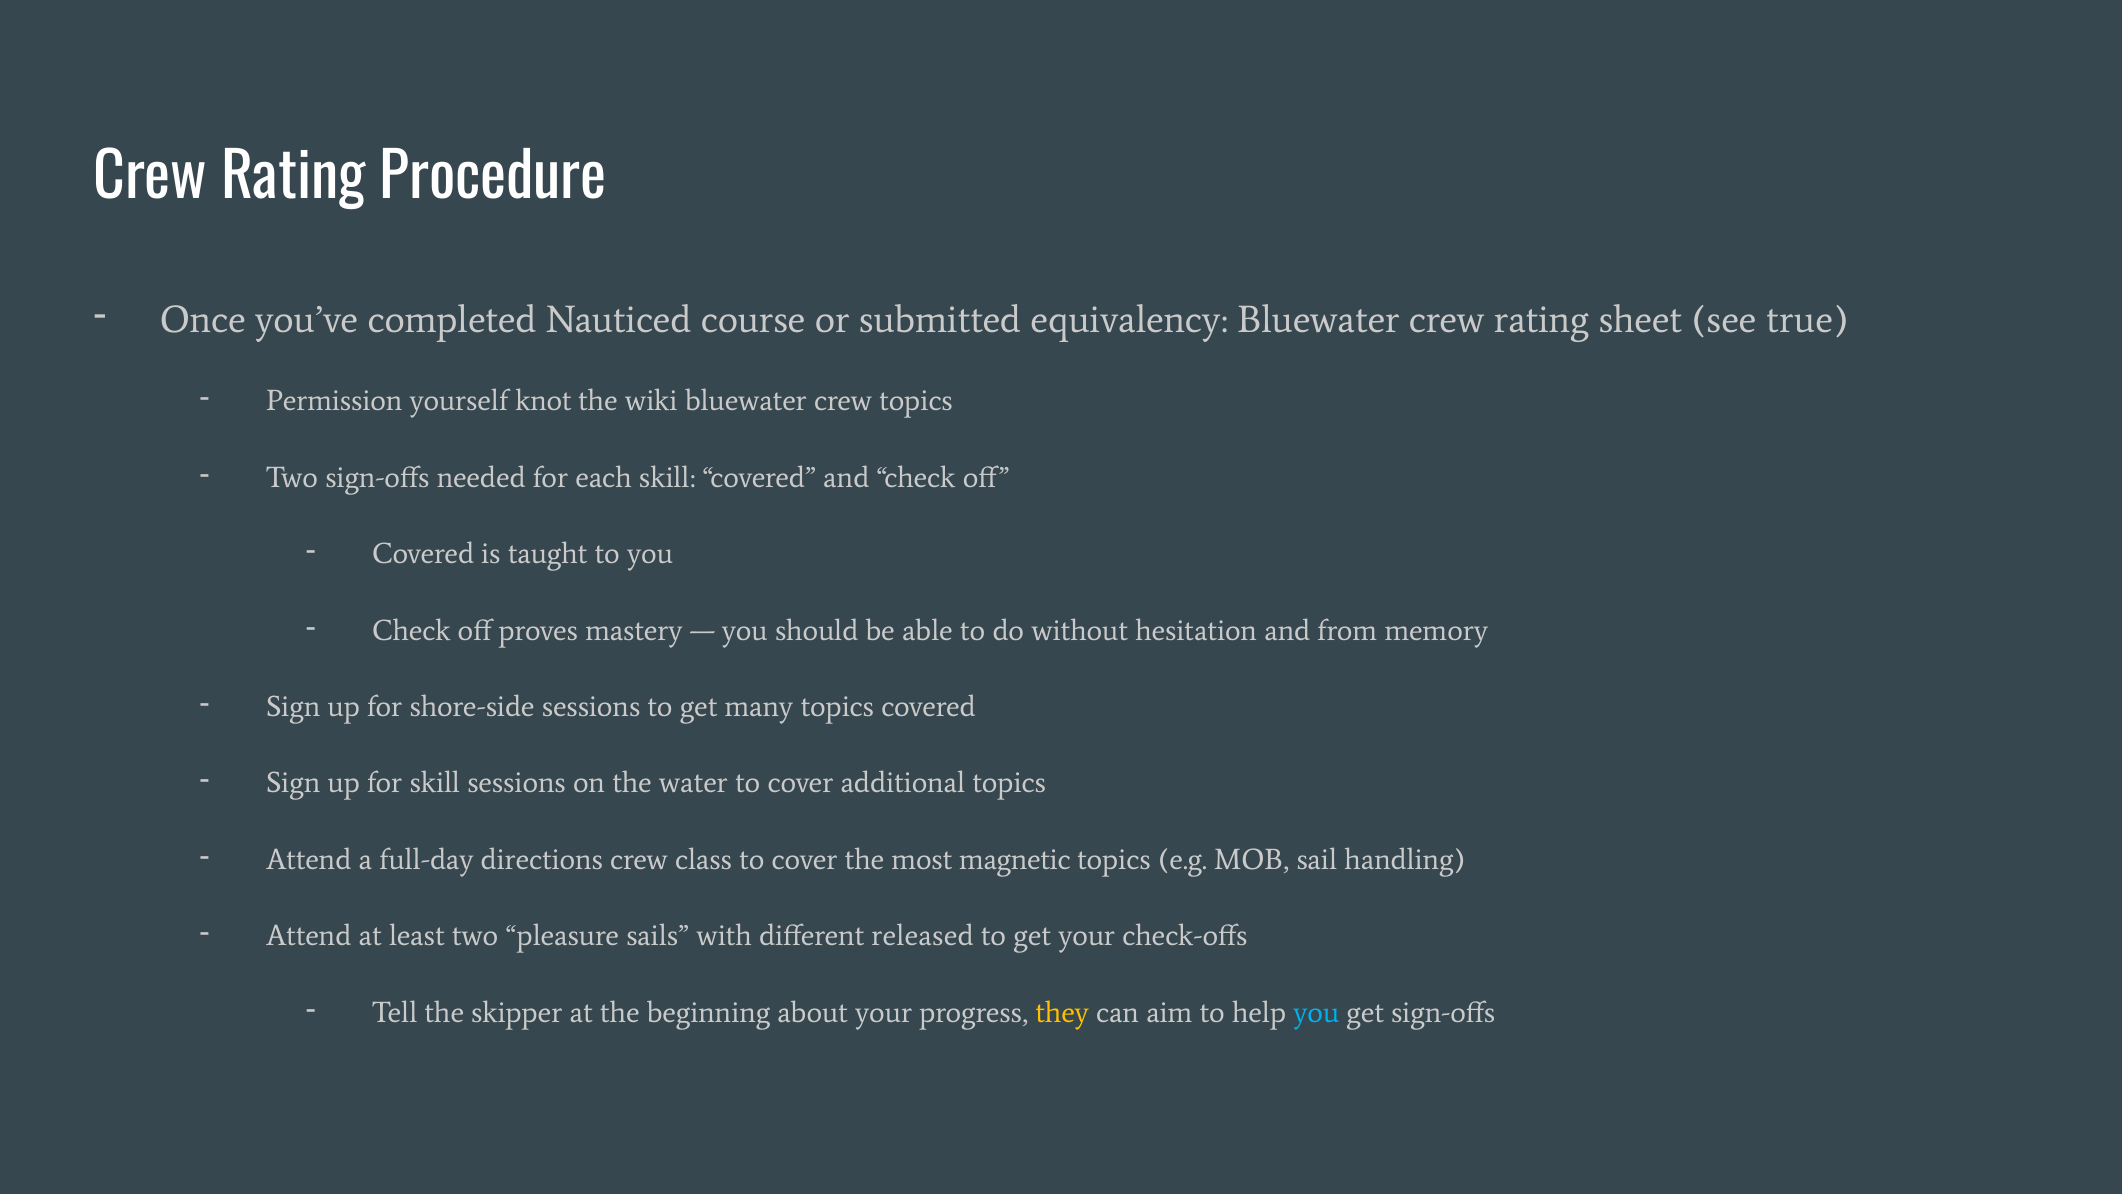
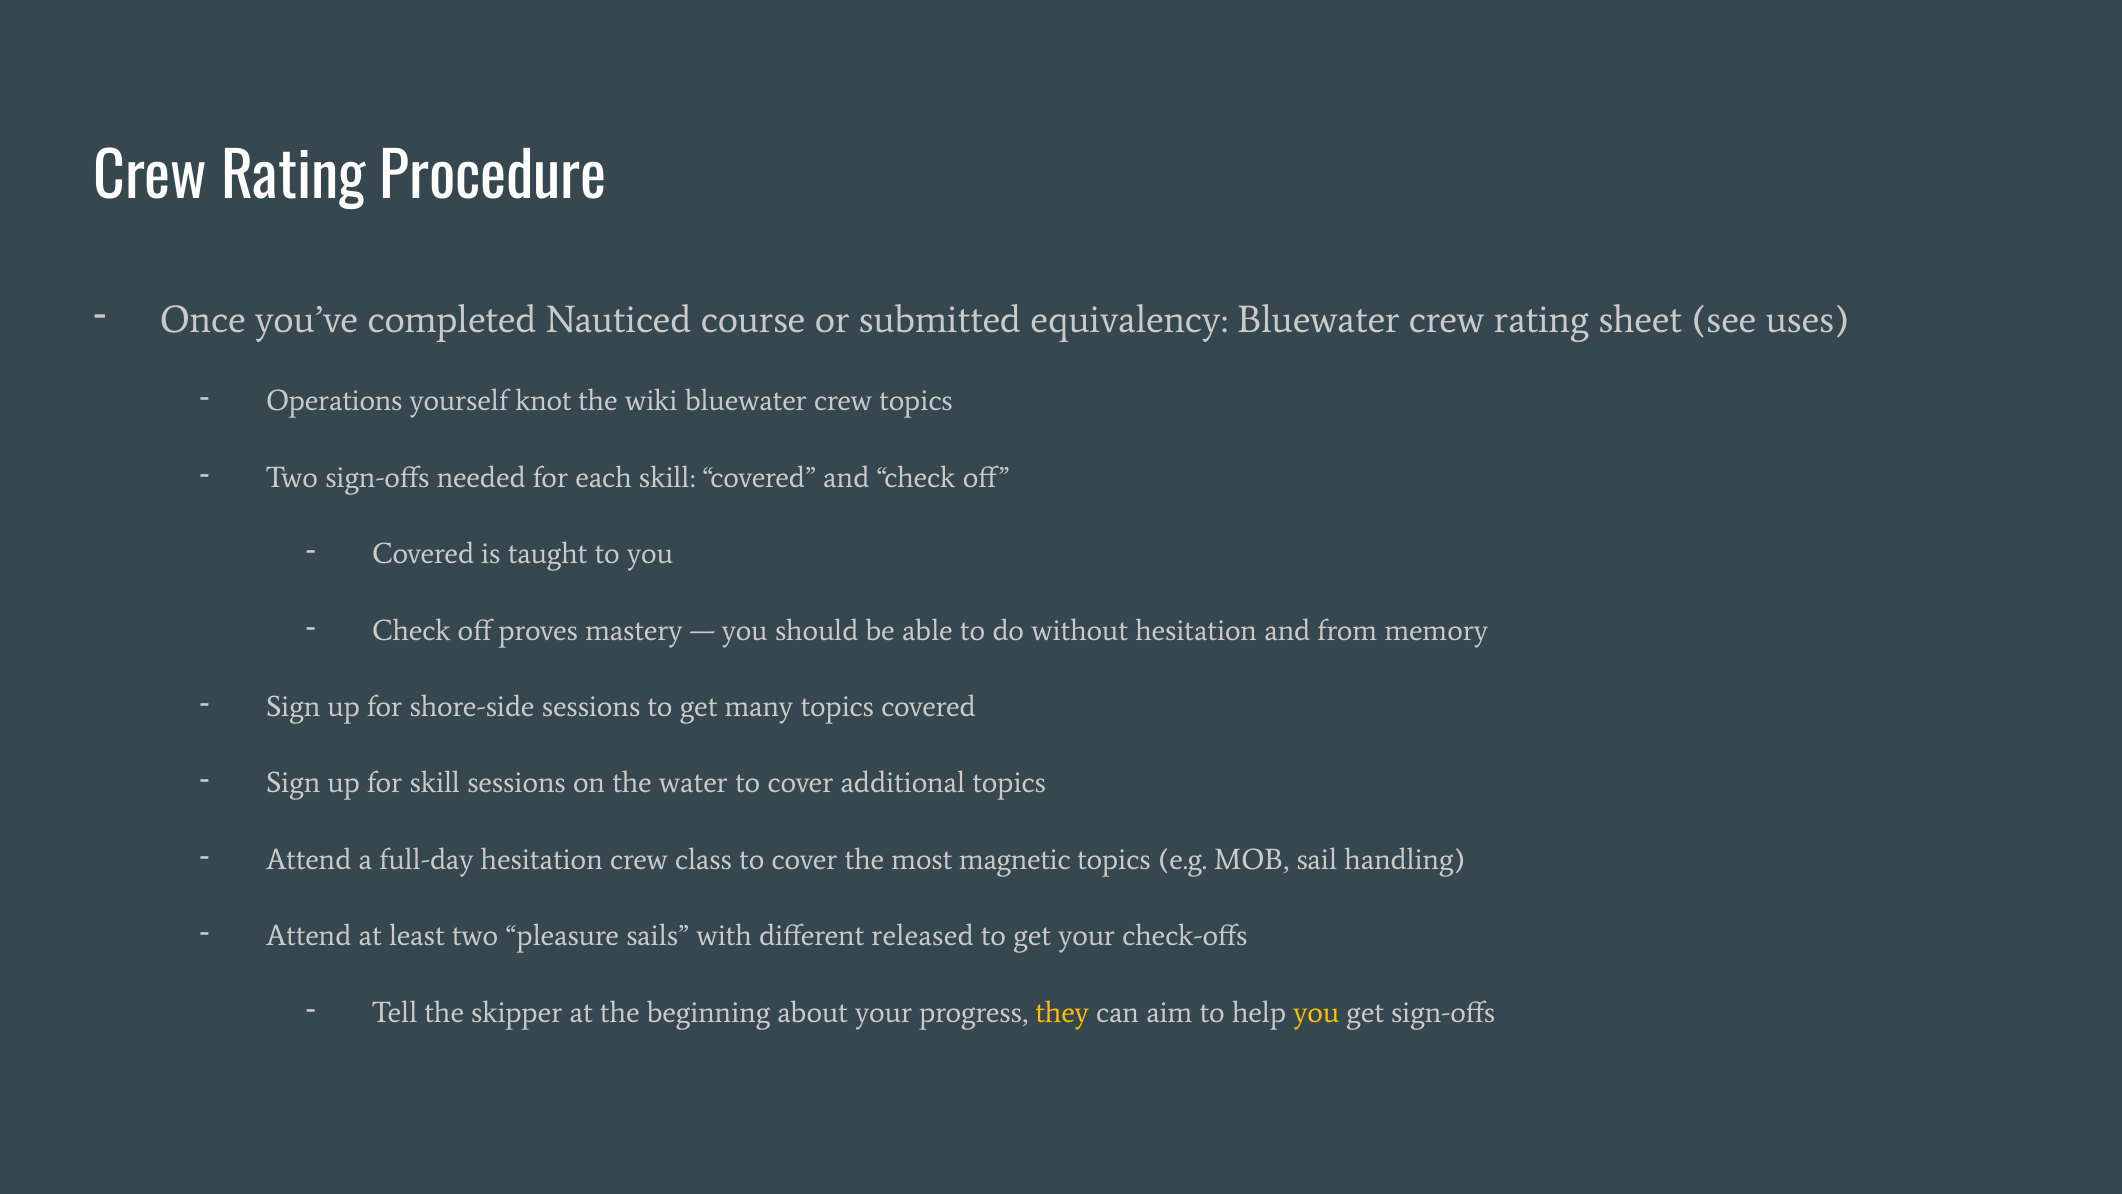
true: true -> uses
Permission: Permission -> Operations
full-day directions: directions -> hesitation
you at (1316, 1012) colour: light blue -> yellow
